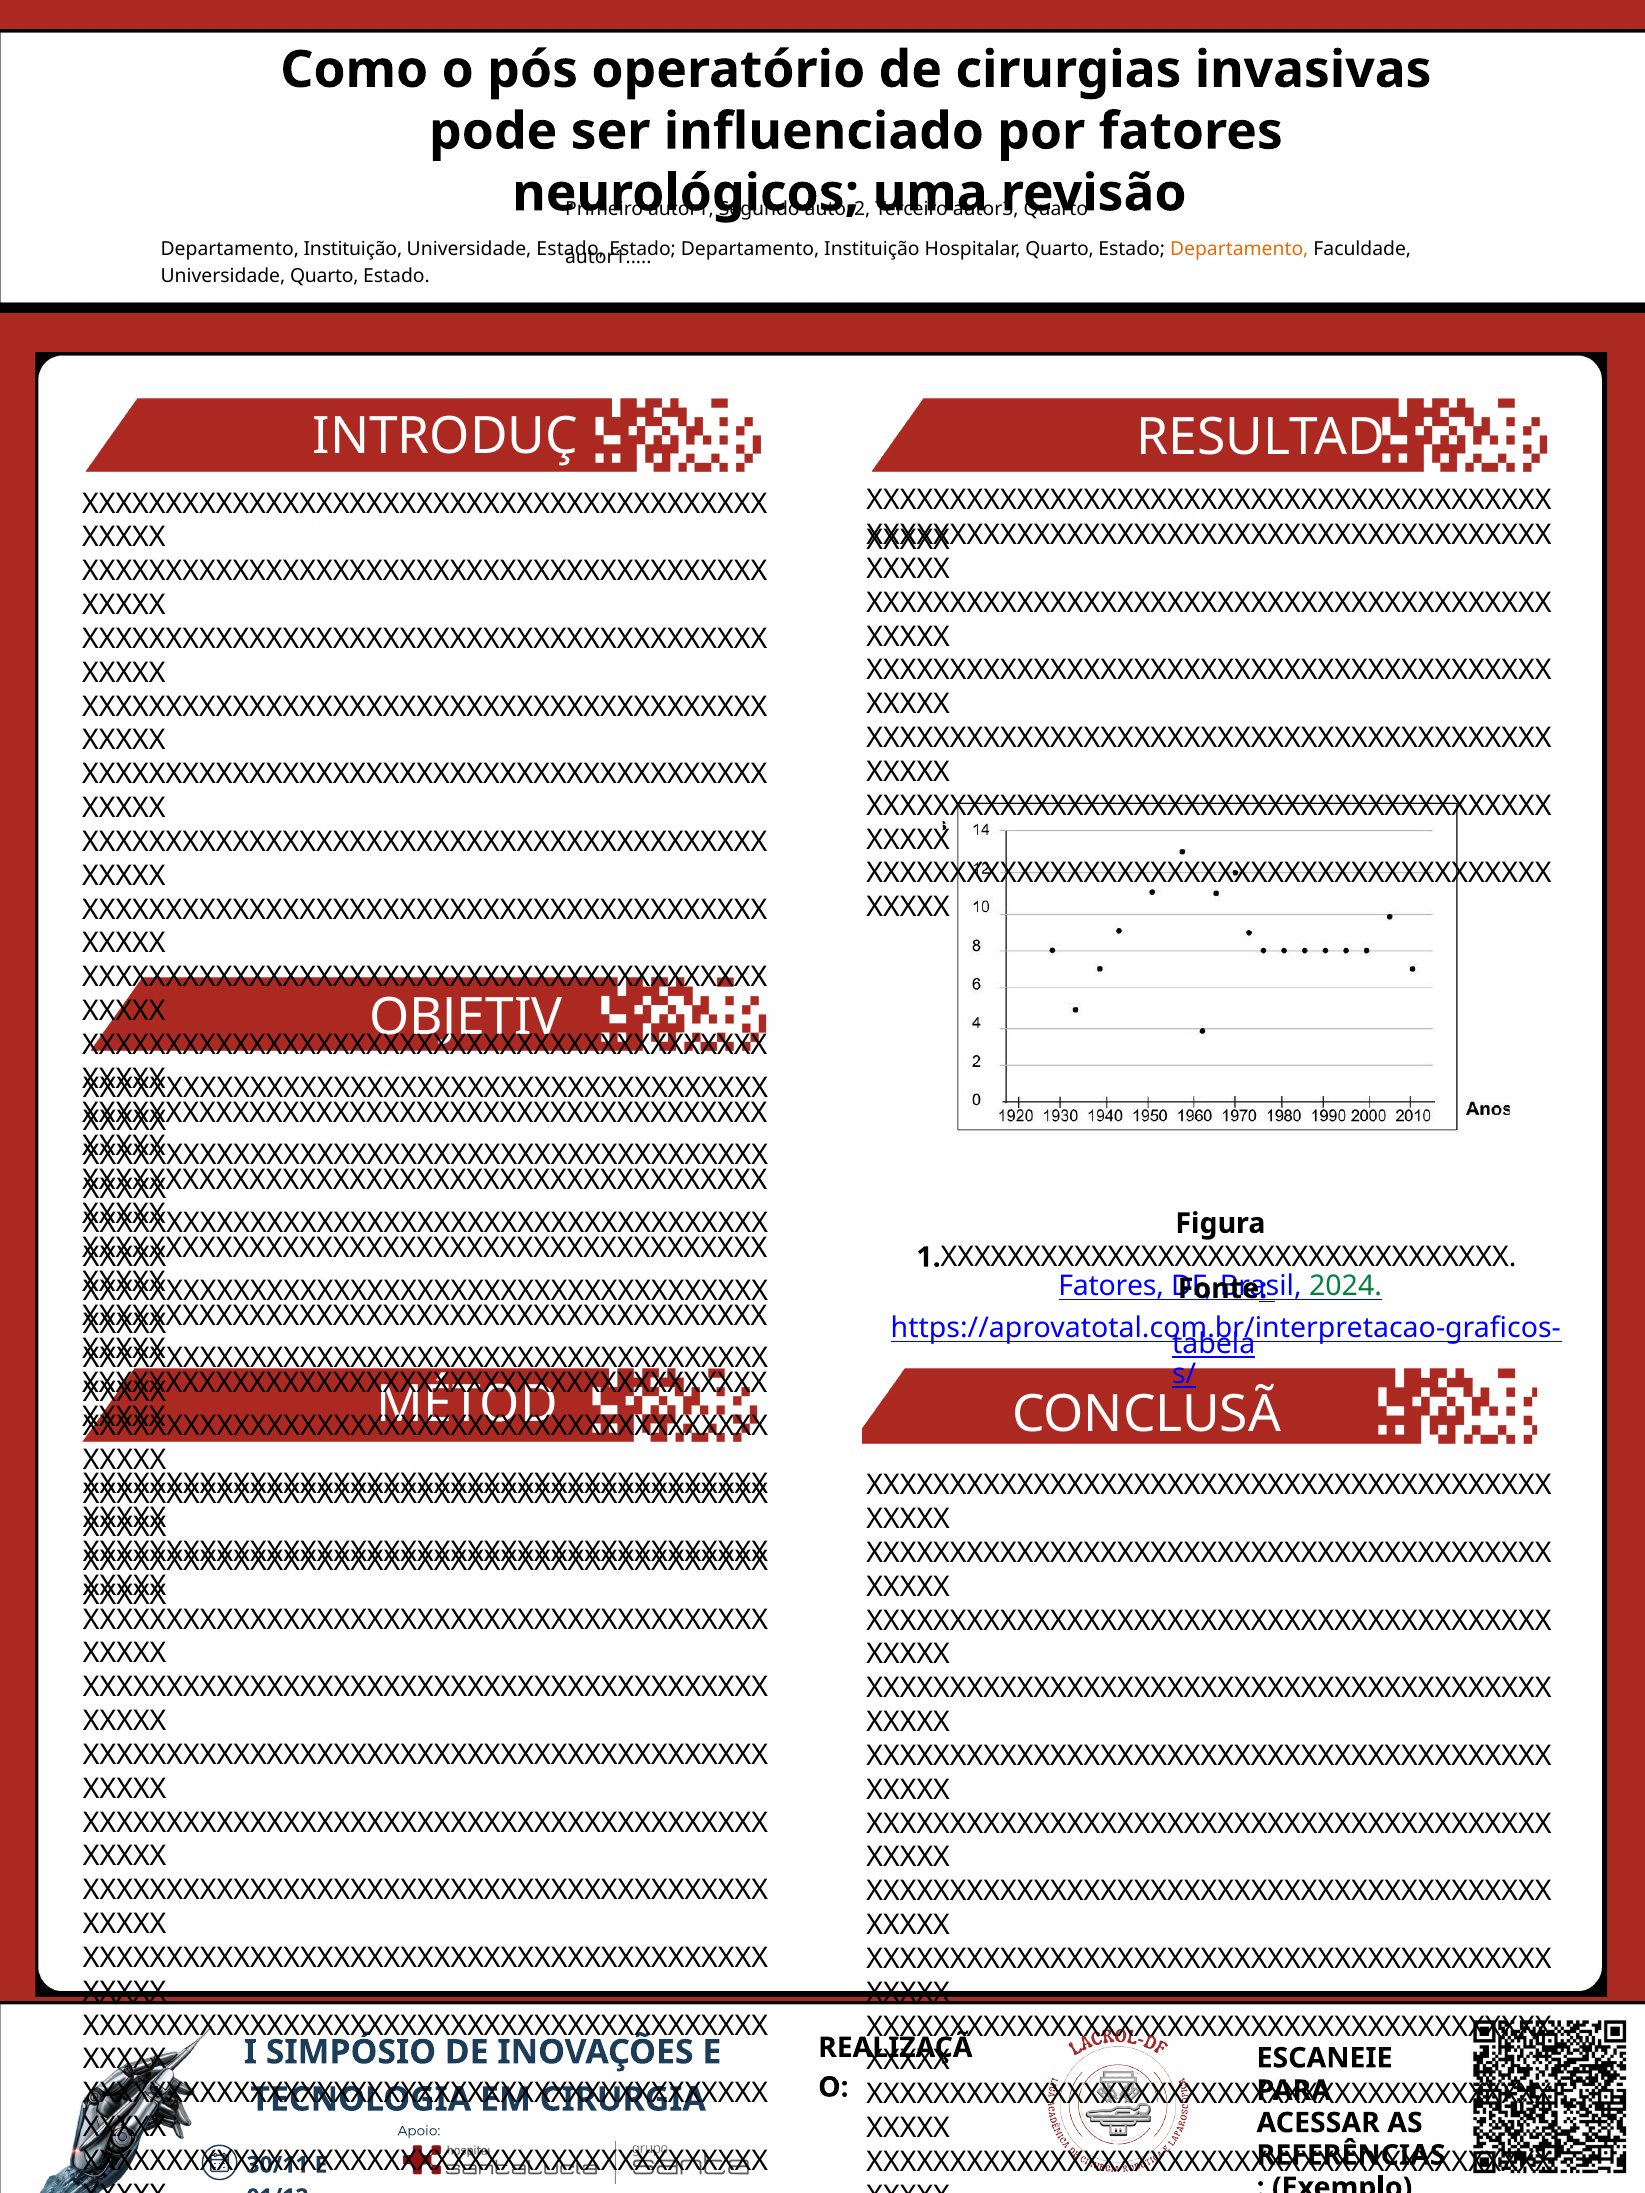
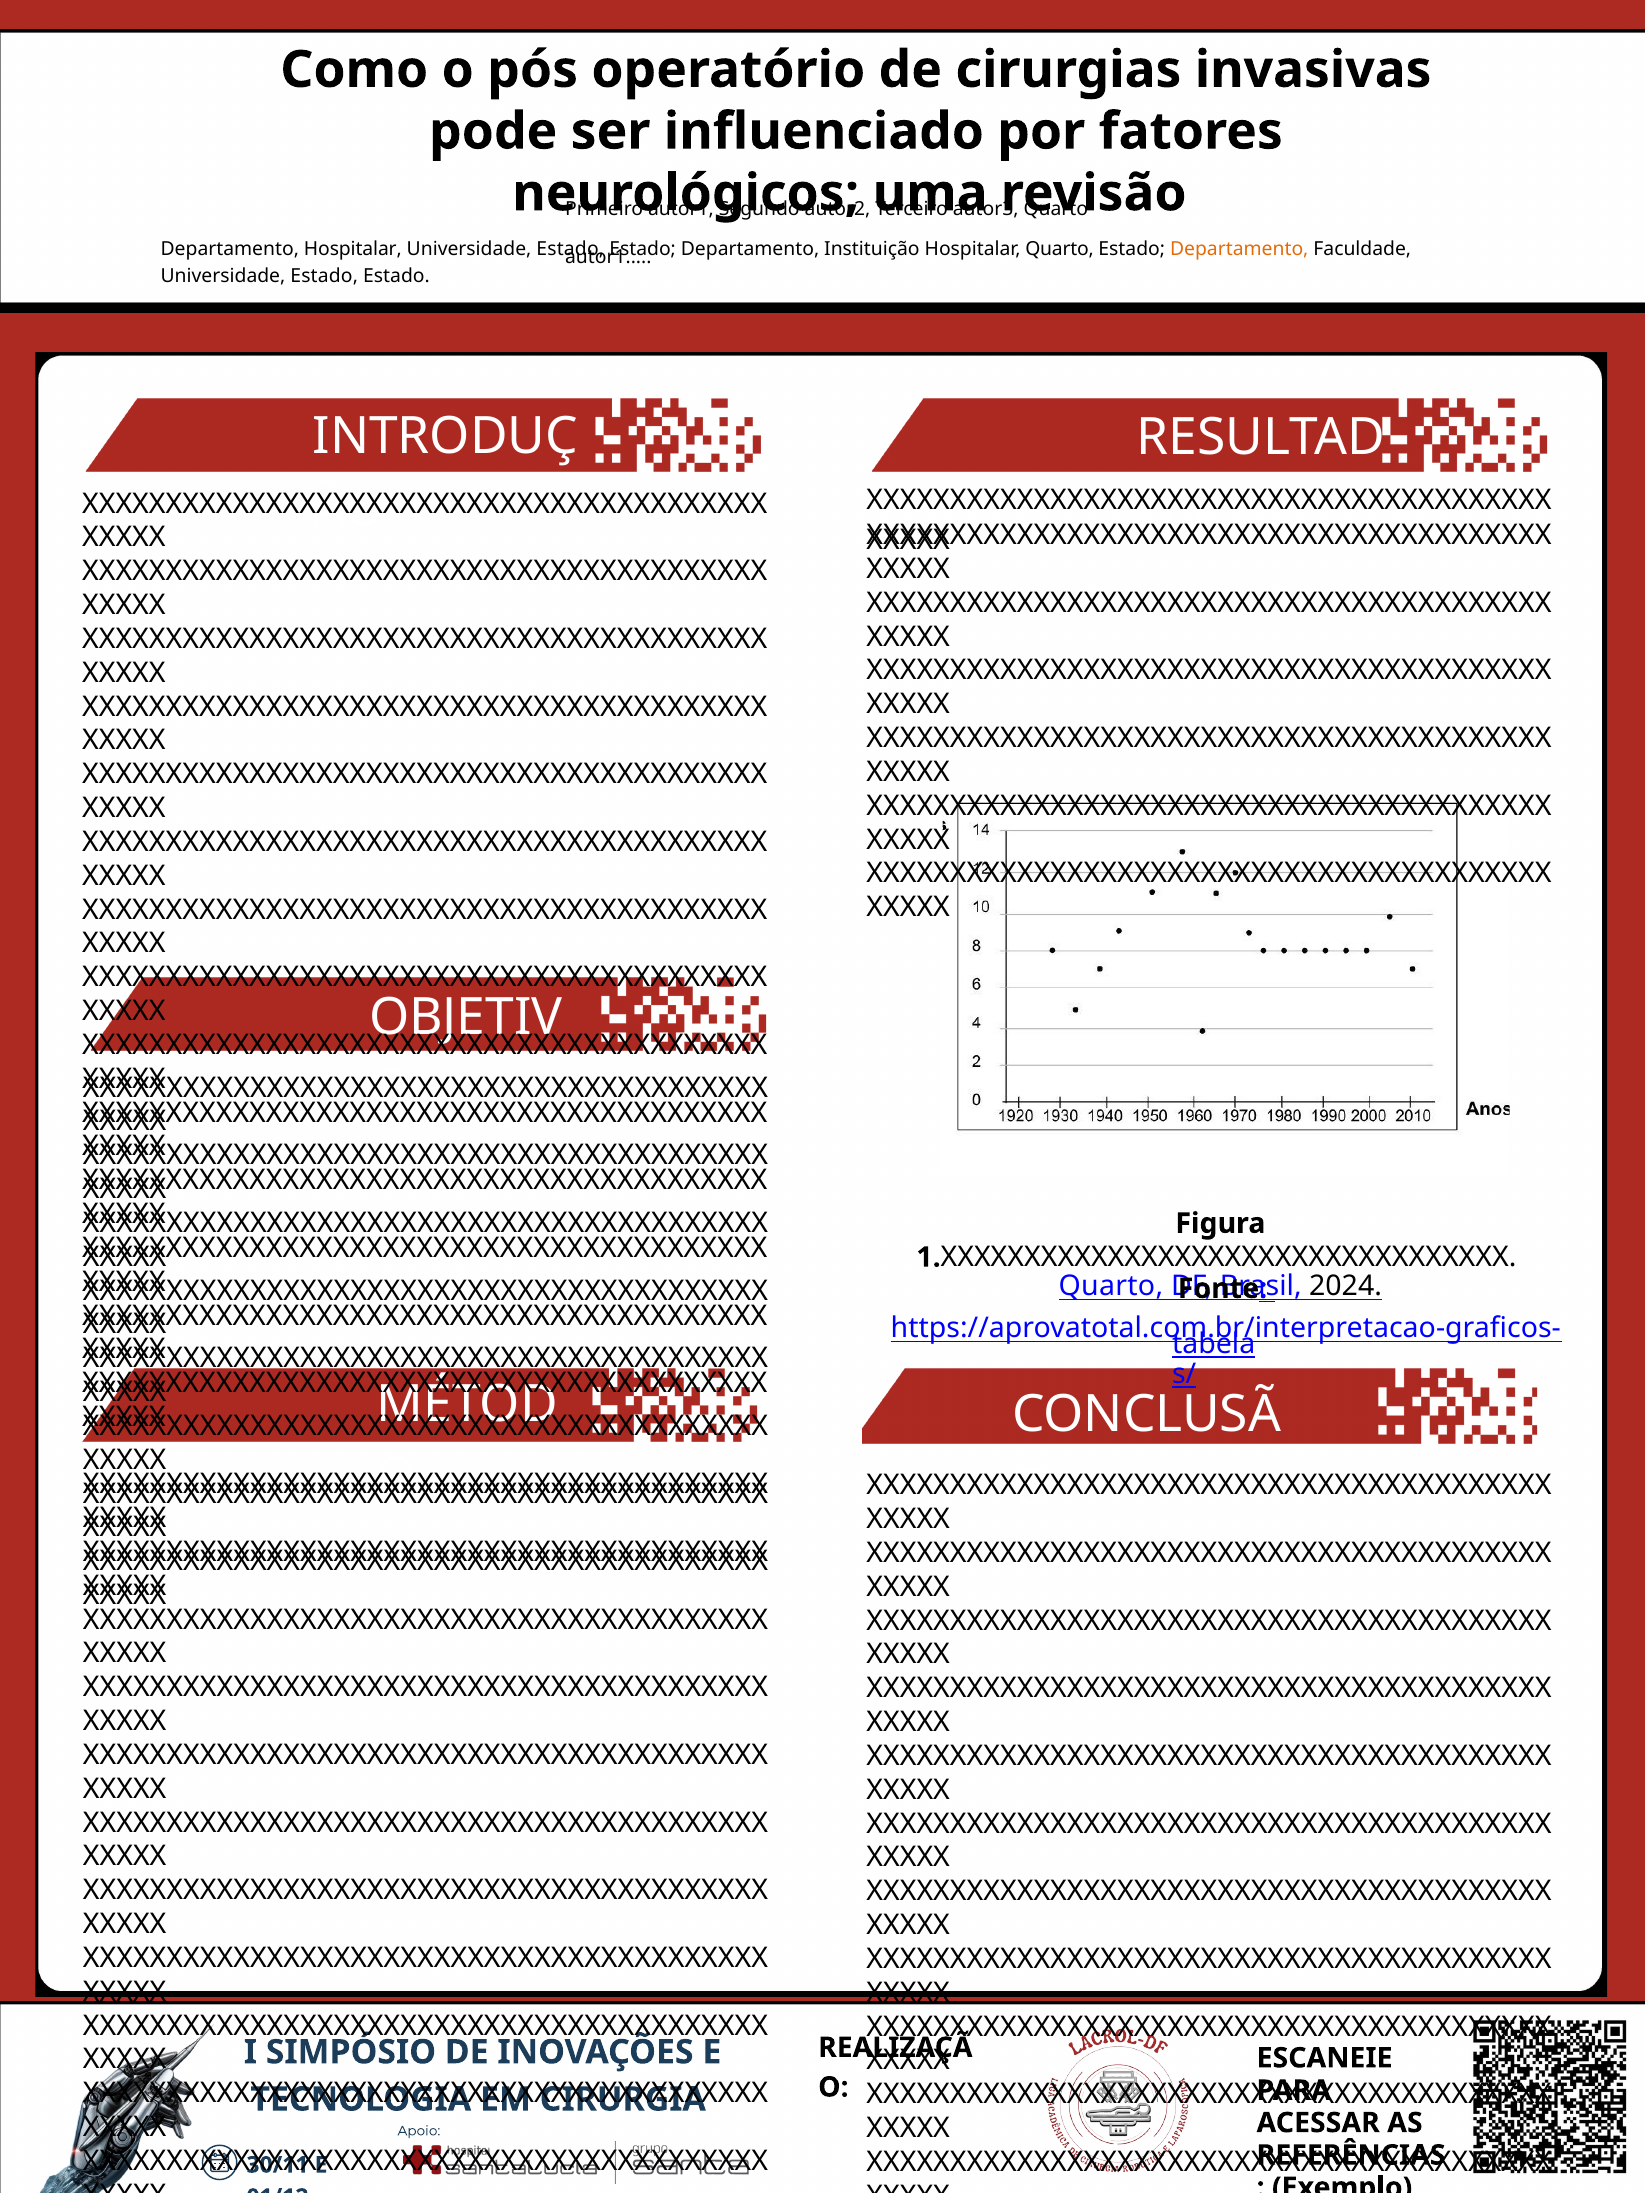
Instituição at (353, 249): Instituição -> Hospitalar
Quarto at (324, 276): Quarto -> Estado
Fatores at (1111, 1287): Fatores -> Quarto
2024 colour: green -> black
